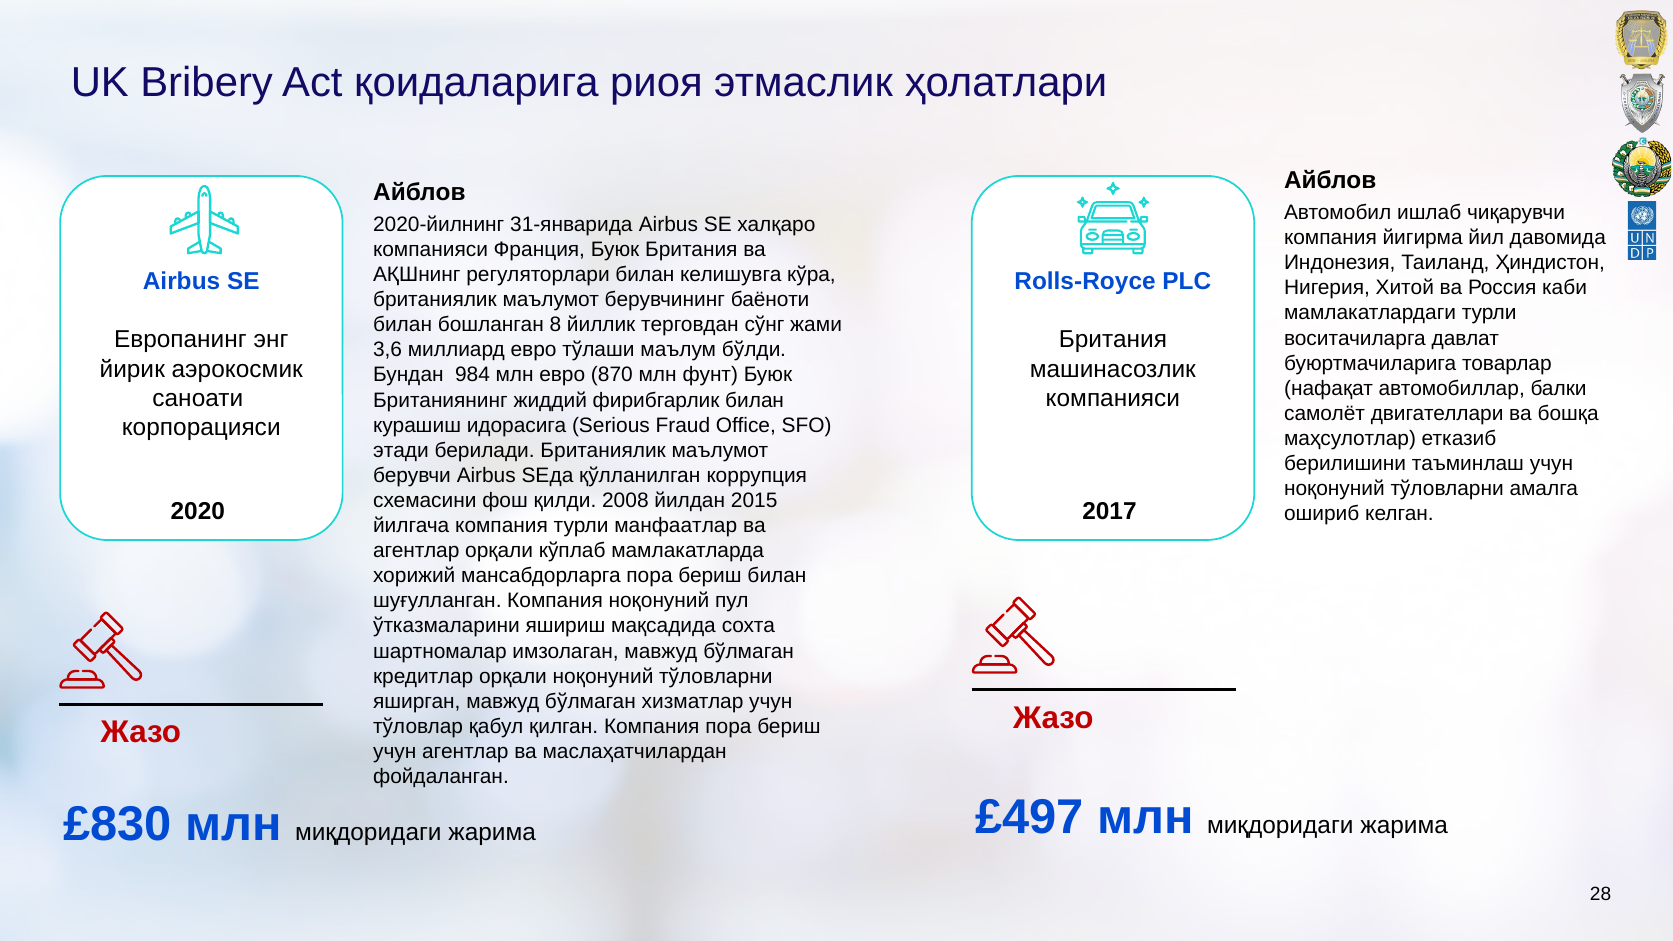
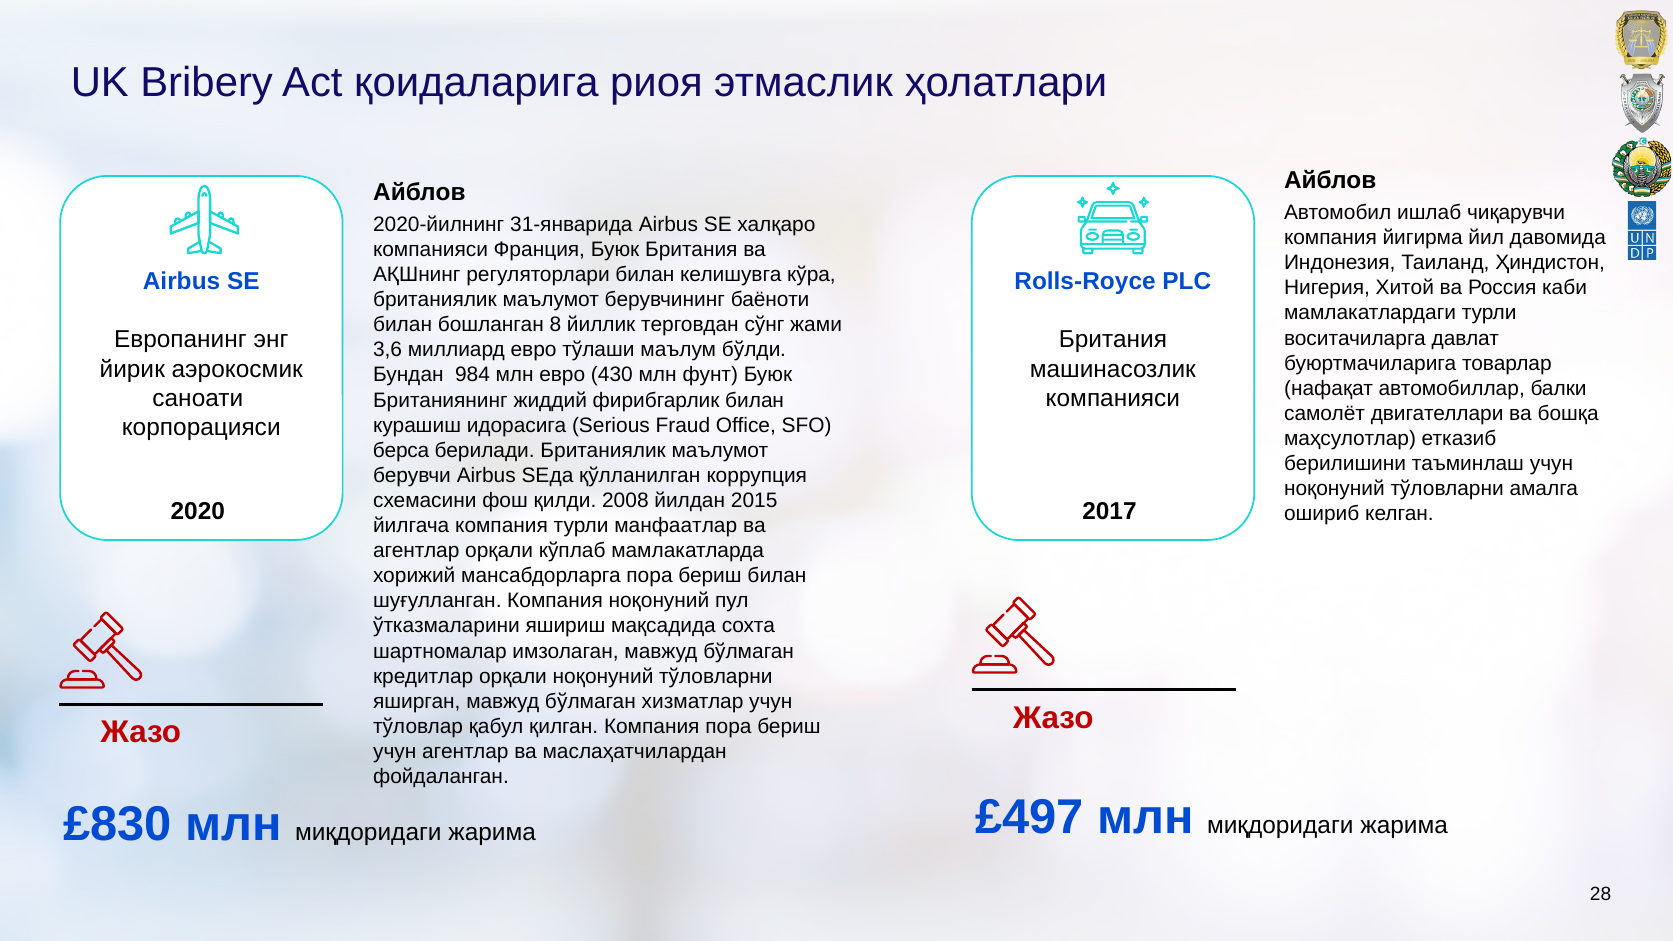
870: 870 -> 430
этади: этади -> берса
